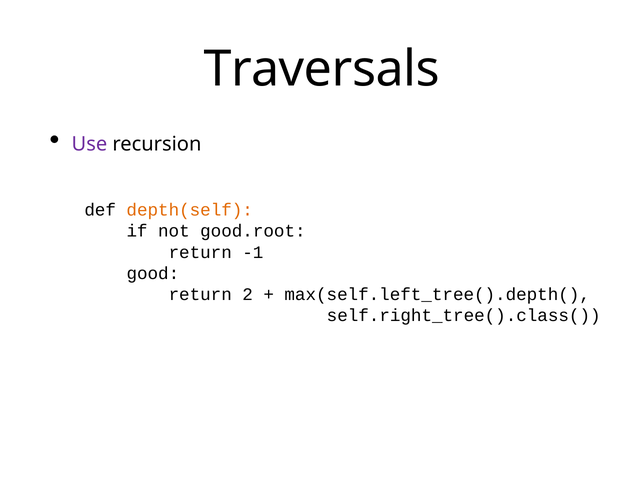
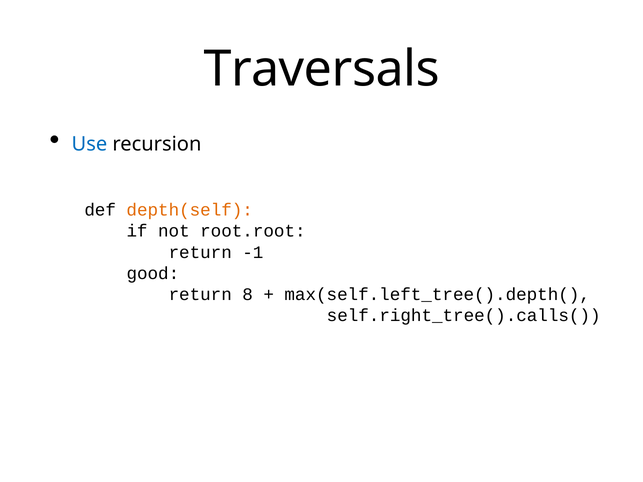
Use colour: purple -> blue
good.root: good.root -> root.root
2: 2 -> 8
self.right_tree().class(: self.right_tree().class( -> self.right_tree().calls(
